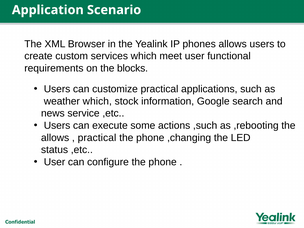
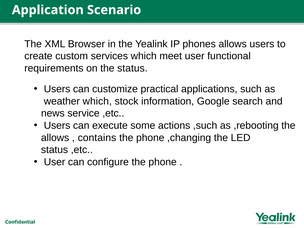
the blocks: blocks -> status
practical at (97, 138): practical -> contains
